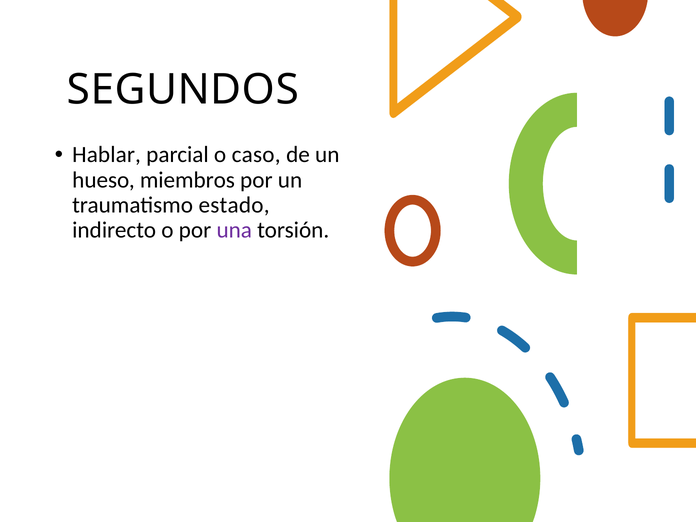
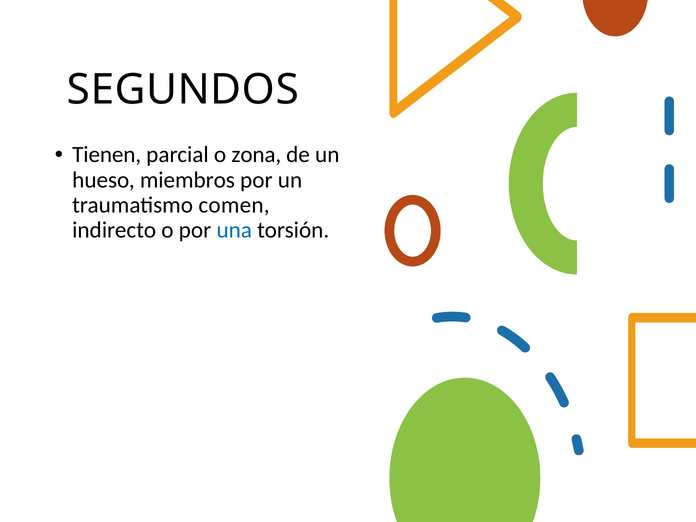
Hablar: Hablar -> Tienen
caso: caso -> zona
estado: estado -> comen
una colour: purple -> blue
